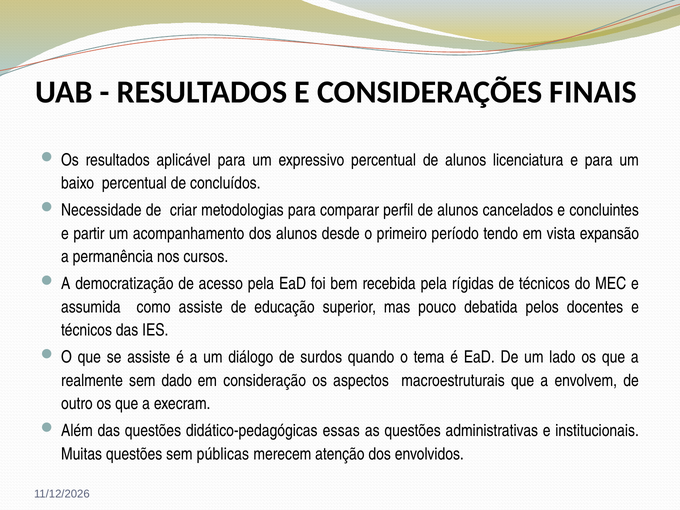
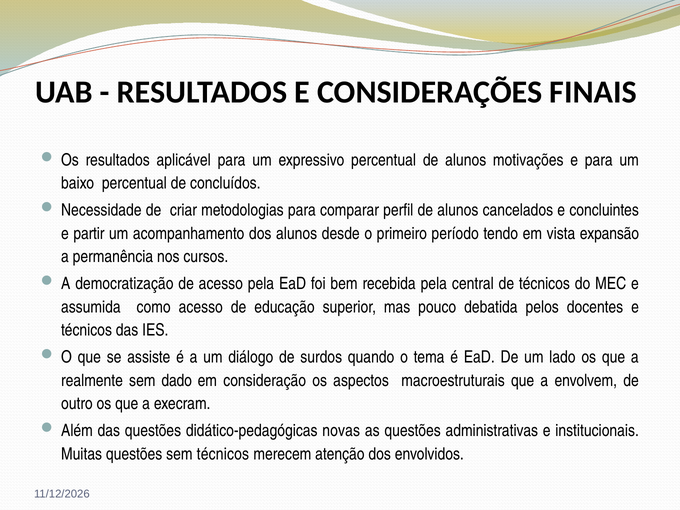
licenciatura: licenciatura -> motivações
rígidas: rígidas -> central
como assiste: assiste -> acesso
essas: essas -> novas
sem públicas: públicas -> técnicos
